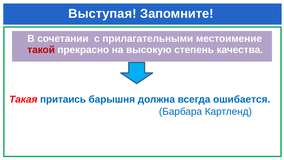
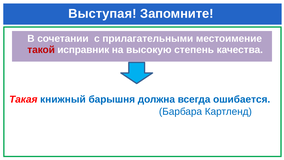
прекрасно: прекрасно -> исправник
притаись: притаись -> книжный
